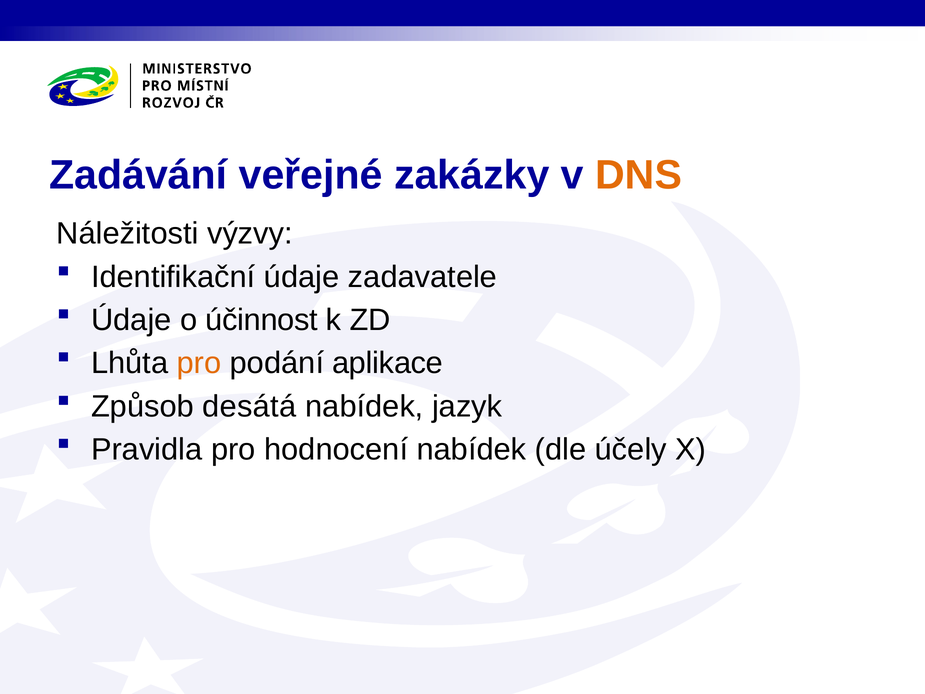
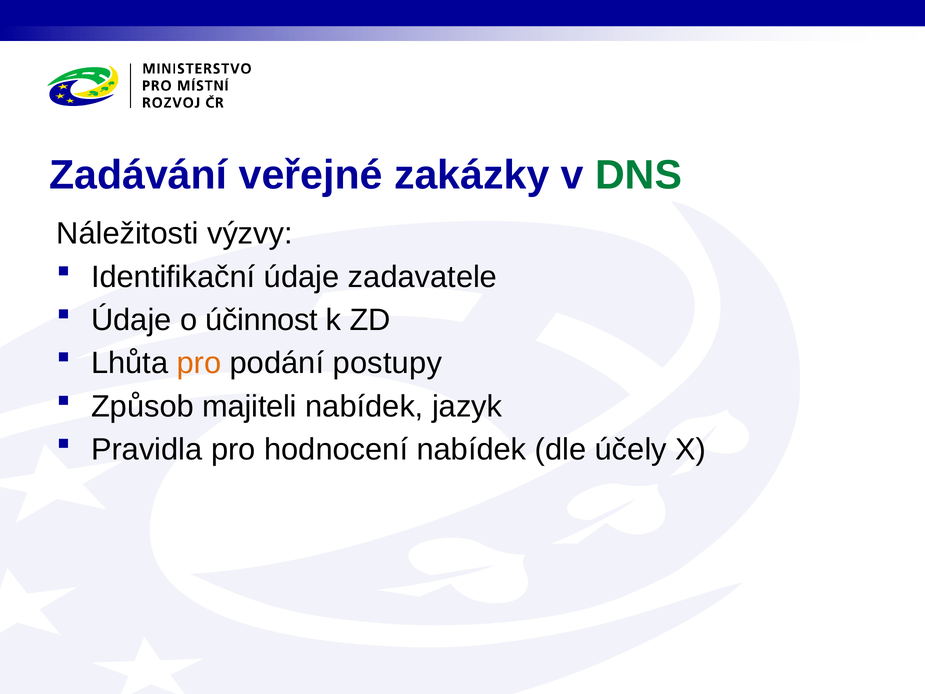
DNS colour: orange -> green
aplikace: aplikace -> postupy
desátá: desátá -> majiteli
